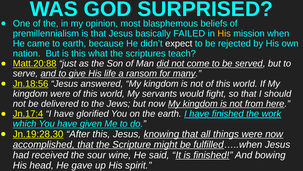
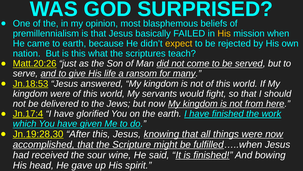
expect colour: white -> yellow
Matt.20:88: Matt.20:88 -> Matt.20:26
Jn.18:56: Jn.18:56 -> Jn.18:53
